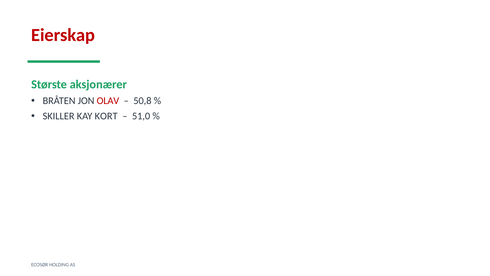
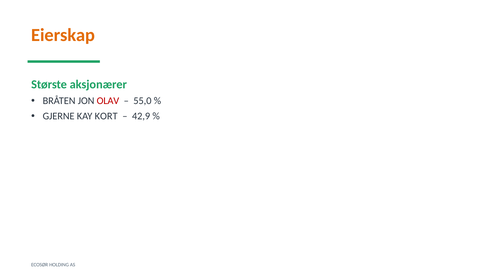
Eierskap colour: red -> orange
50,8: 50,8 -> 55,0
SKILLER: SKILLER -> GJERNE
51,0: 51,0 -> 42,9
